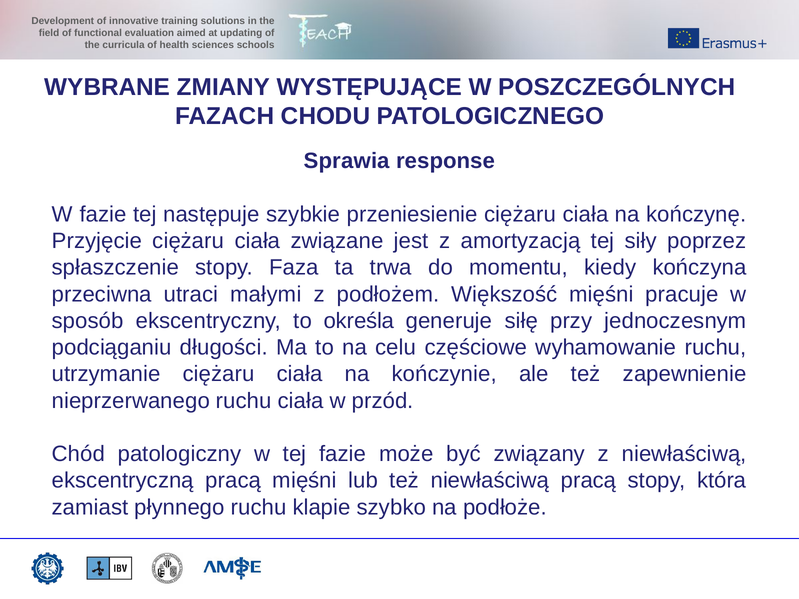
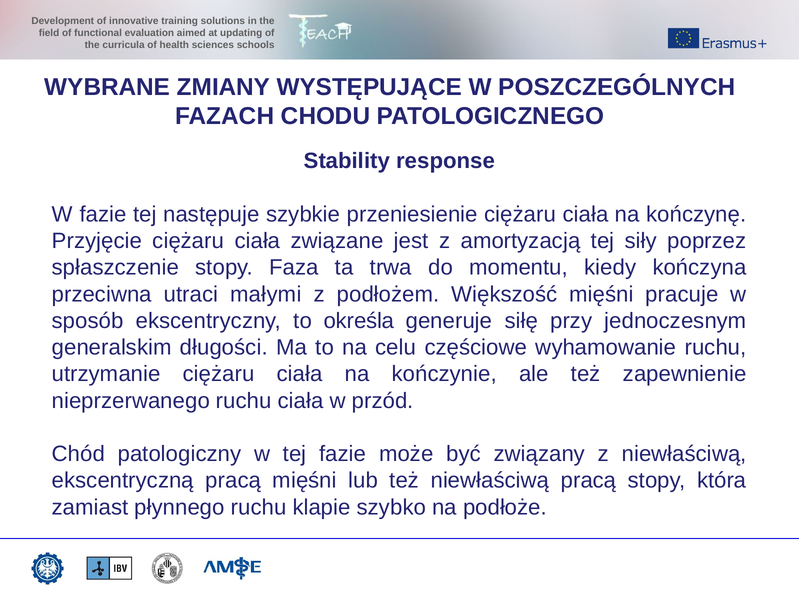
Sprawia: Sprawia -> Stability
podciąganiu: podciąganiu -> generalskim
